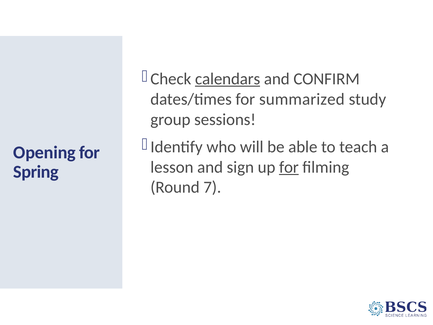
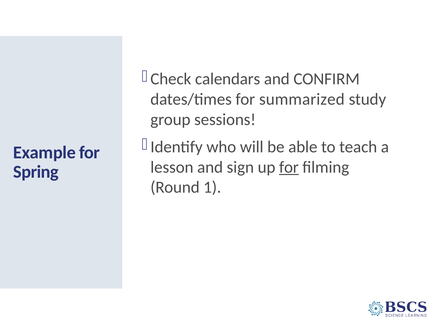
calendars underline: present -> none
Opening: Opening -> Example
7: 7 -> 1
